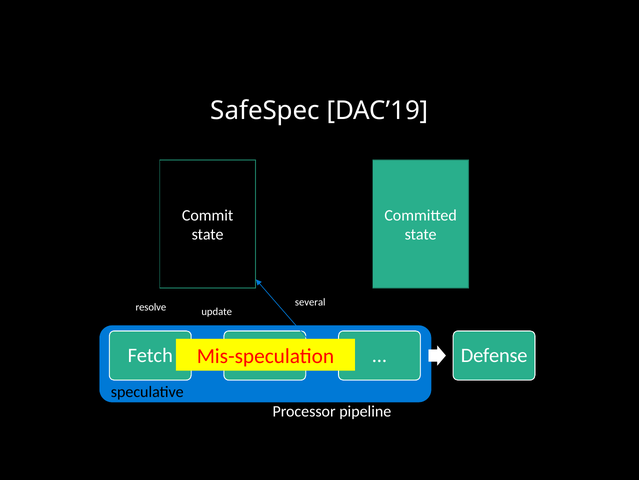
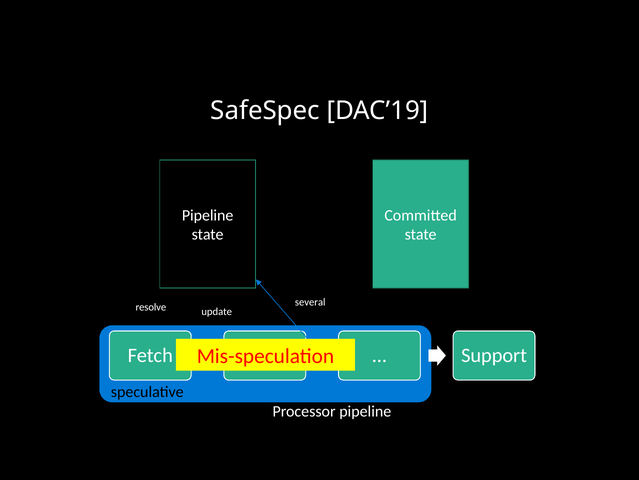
Commit at (208, 215): Commit -> Pipeline
Defense: Defense -> Support
